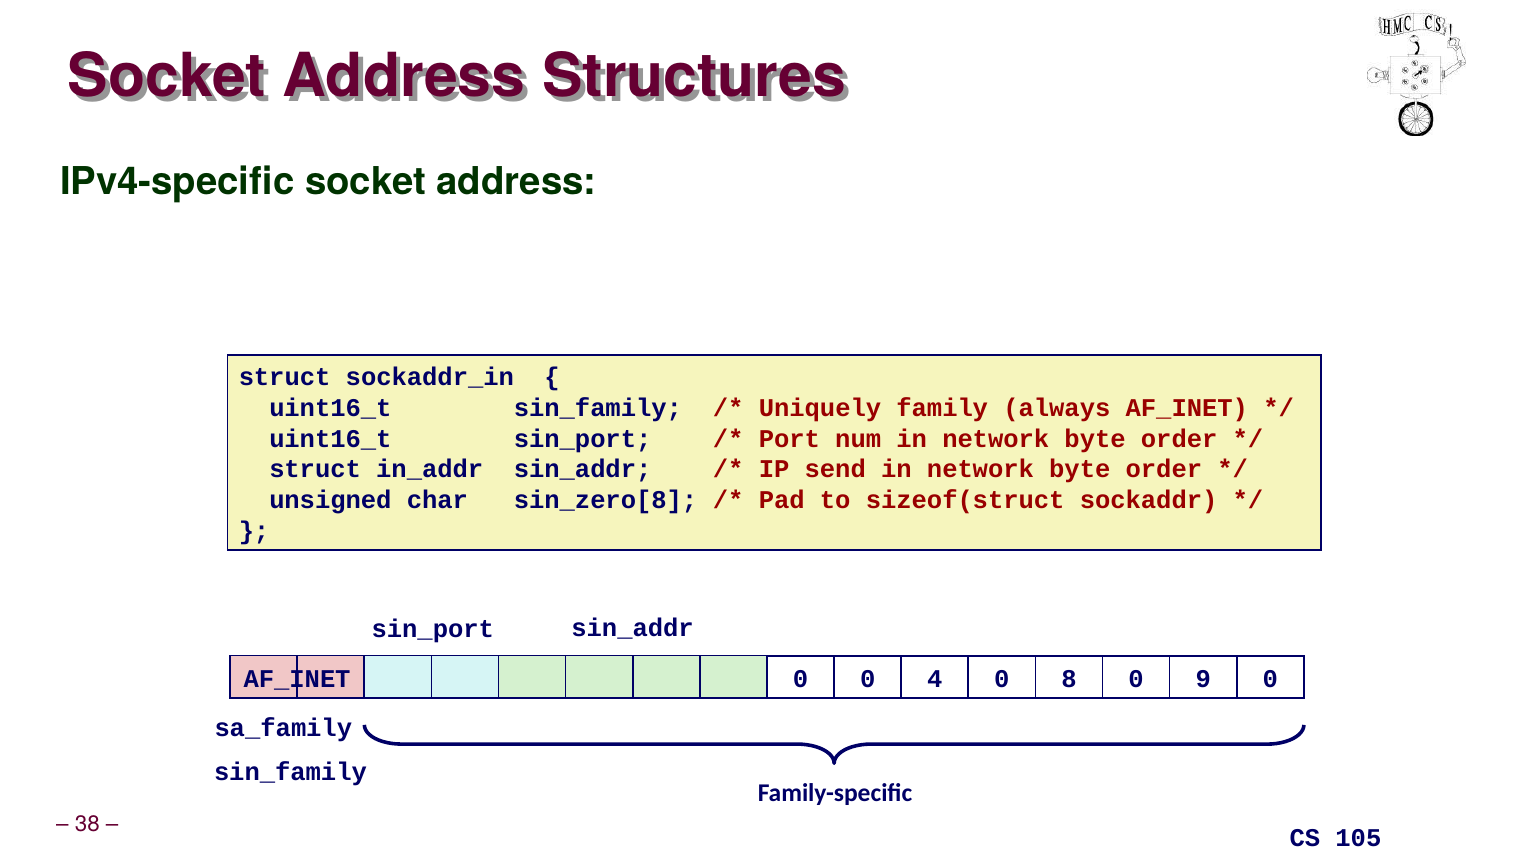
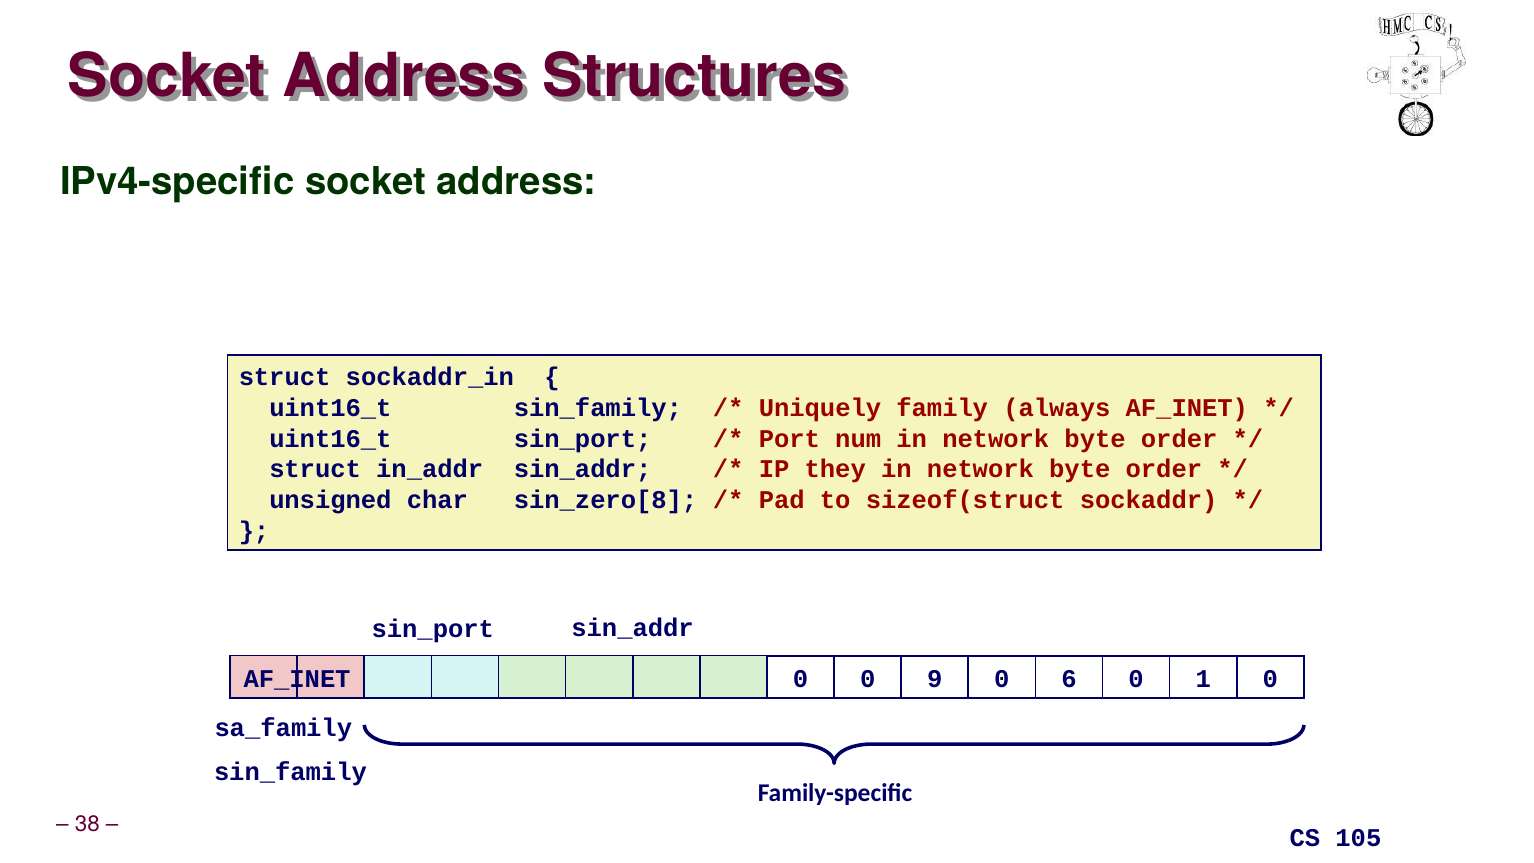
send: send -> they
4: 4 -> 9
8: 8 -> 6
9: 9 -> 1
